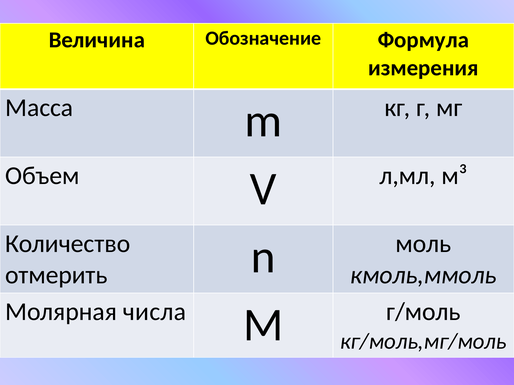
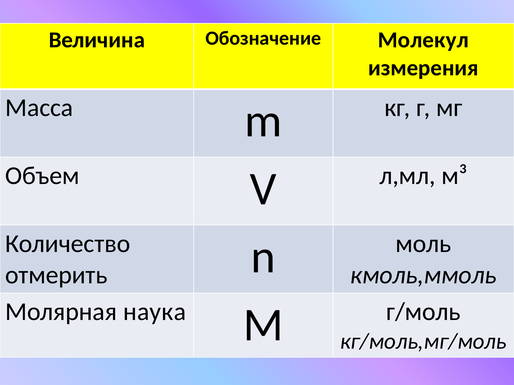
Формула: Формула -> Молекул
числа: числа -> наука
